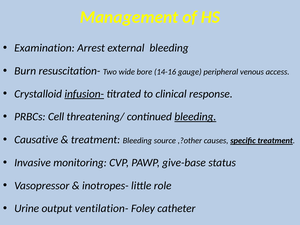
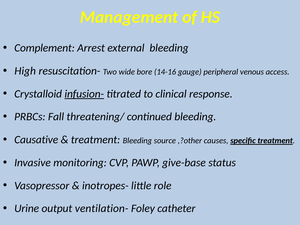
Examination: Examination -> Complement
Burn: Burn -> High
Cell: Cell -> Fall
bleeding at (195, 117) underline: present -> none
